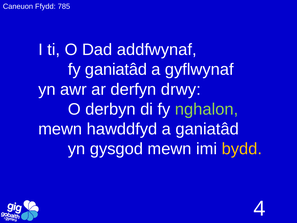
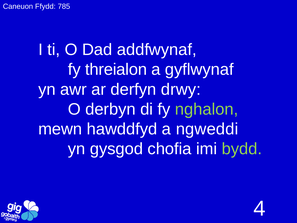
fy ganiatâd: ganiatâd -> threialon
a ganiatâd: ganiatâd -> ngweddi
gysgod mewn: mewn -> chofia
bydd colour: yellow -> light green
